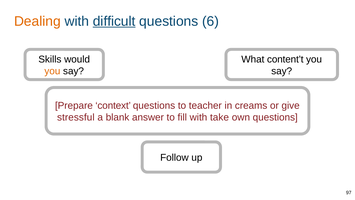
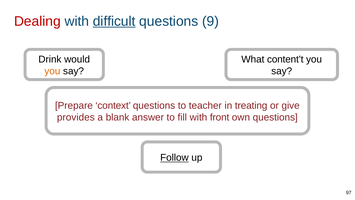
Dealing colour: orange -> red
6: 6 -> 9
Skills: Skills -> Drink
creams: creams -> treating
stressful: stressful -> provides
take: take -> front
Follow underline: none -> present
